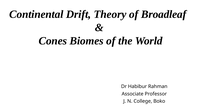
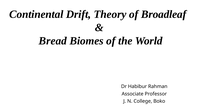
Cones: Cones -> Bread
